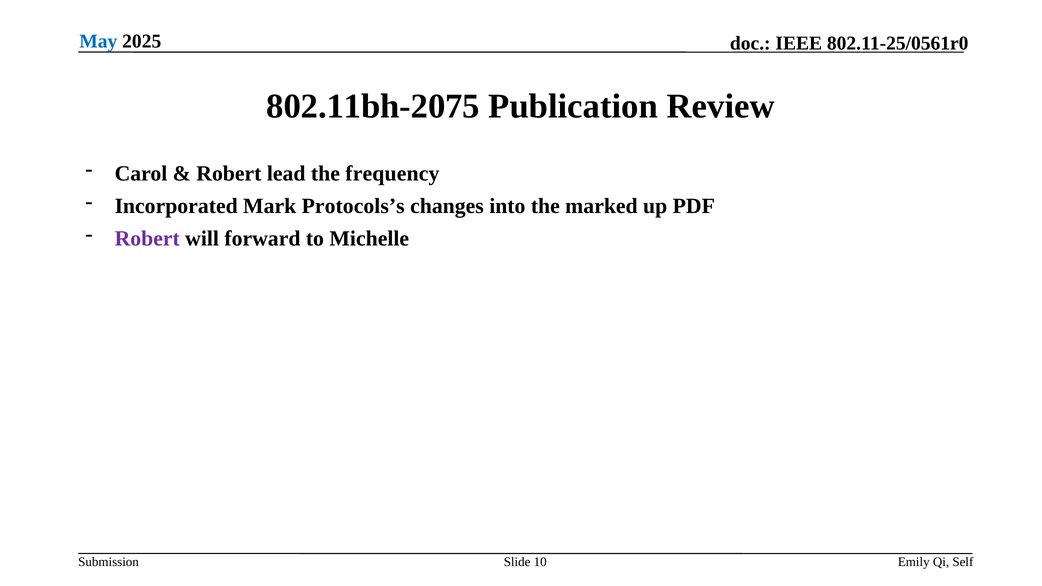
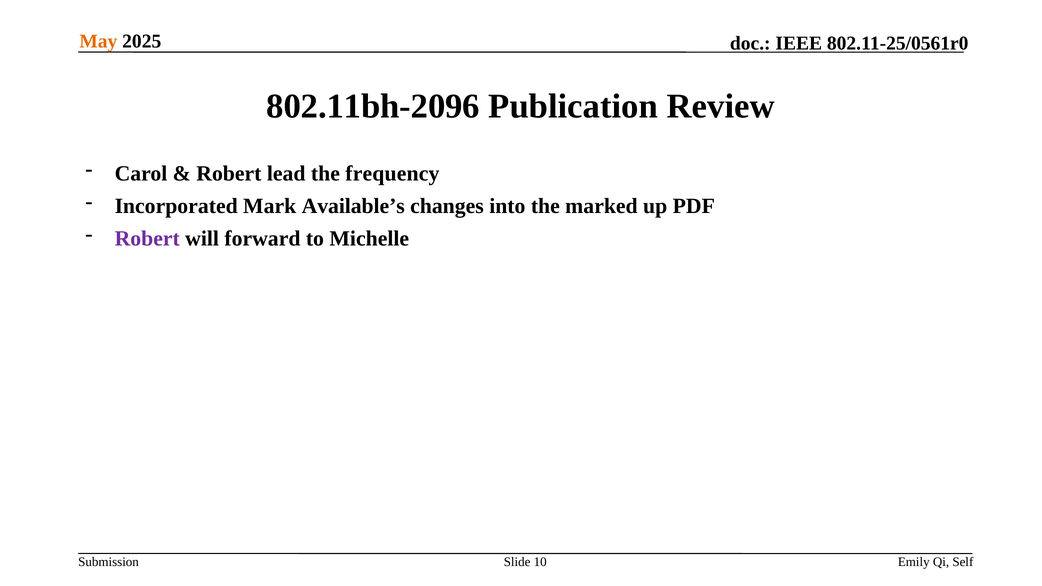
May colour: blue -> orange
802.11bh-2075: 802.11bh-2075 -> 802.11bh-2096
Protocols’s: Protocols’s -> Available’s
